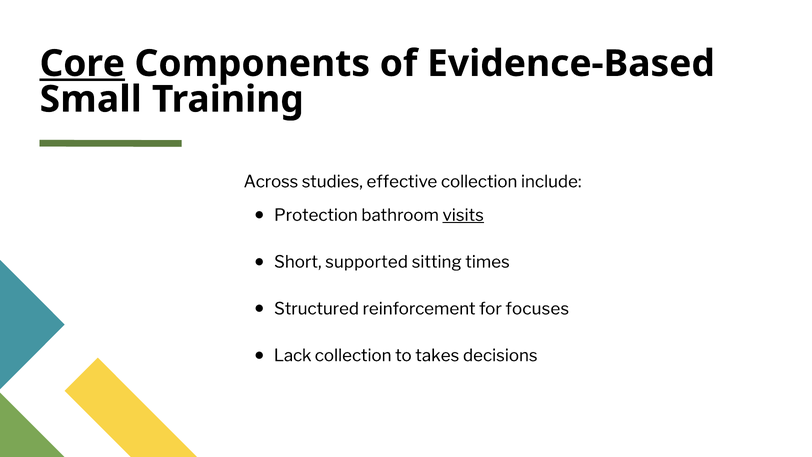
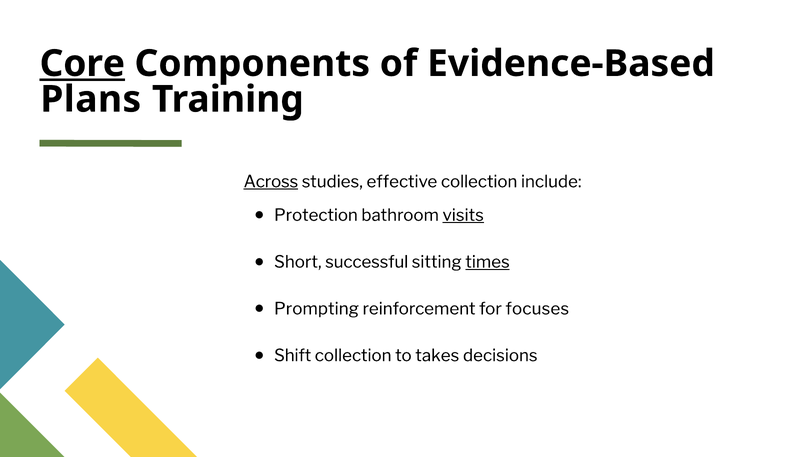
Small: Small -> Plans
Across underline: none -> present
supported: supported -> successful
times underline: none -> present
Structured: Structured -> Prompting
Lack: Lack -> Shift
